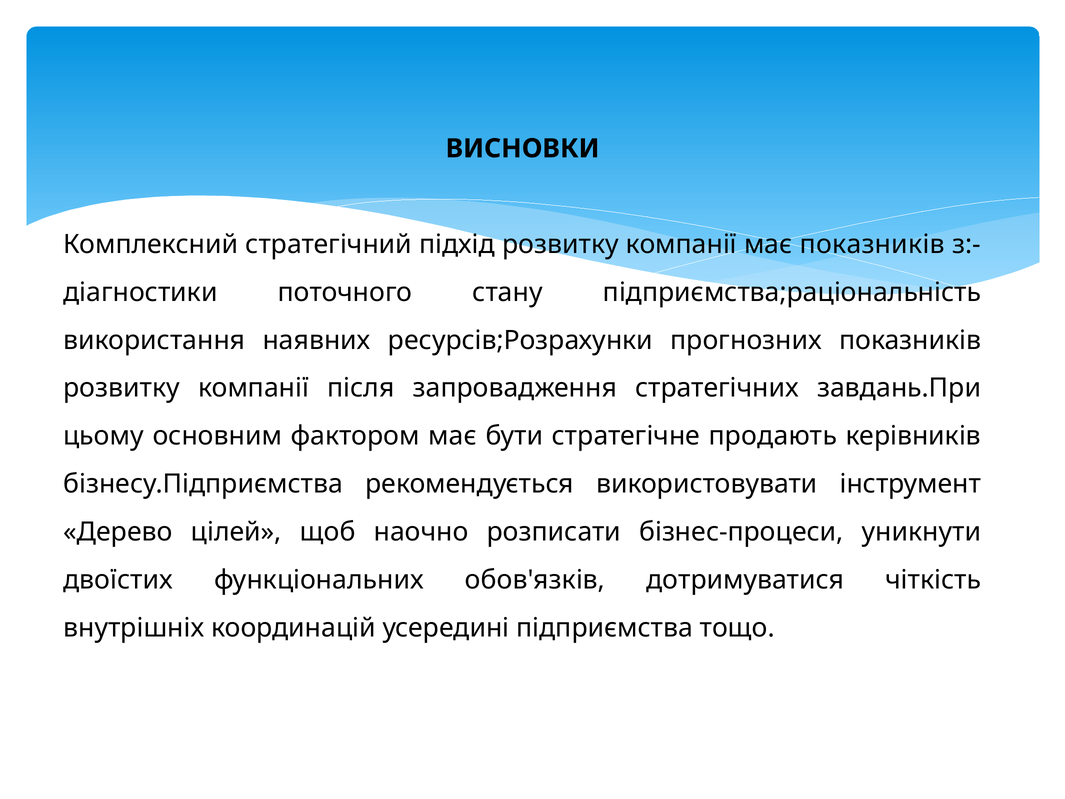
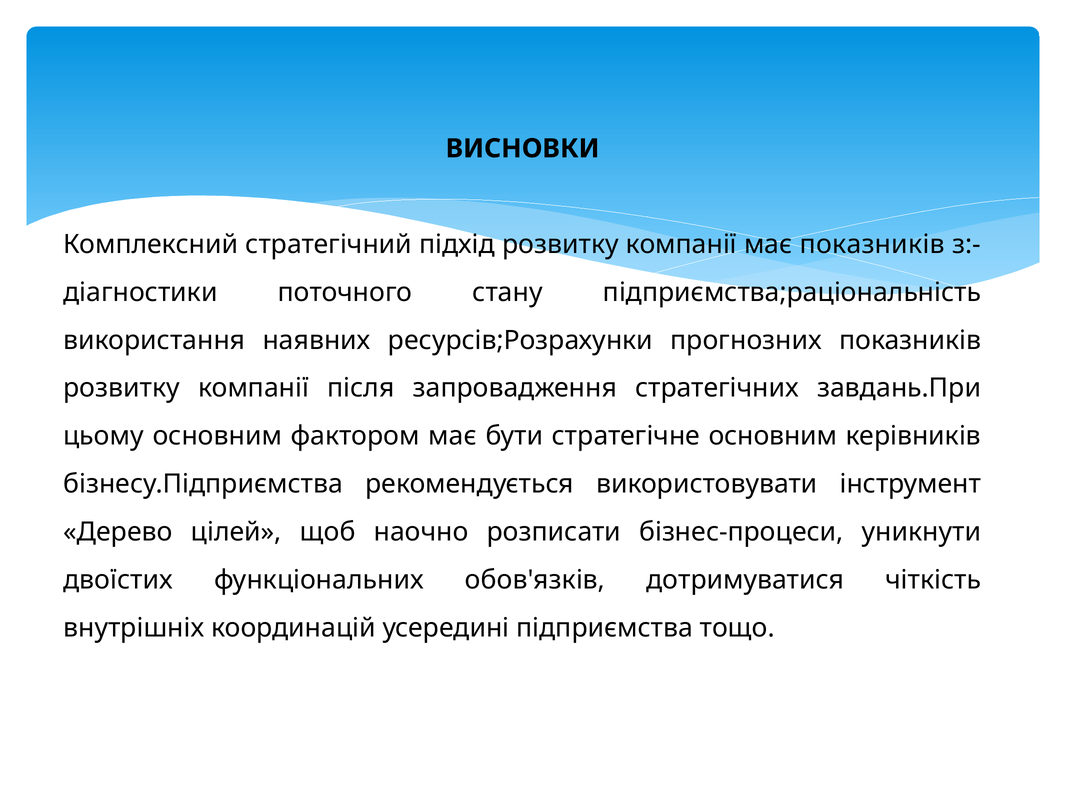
стратегічне продають: продають -> основним
